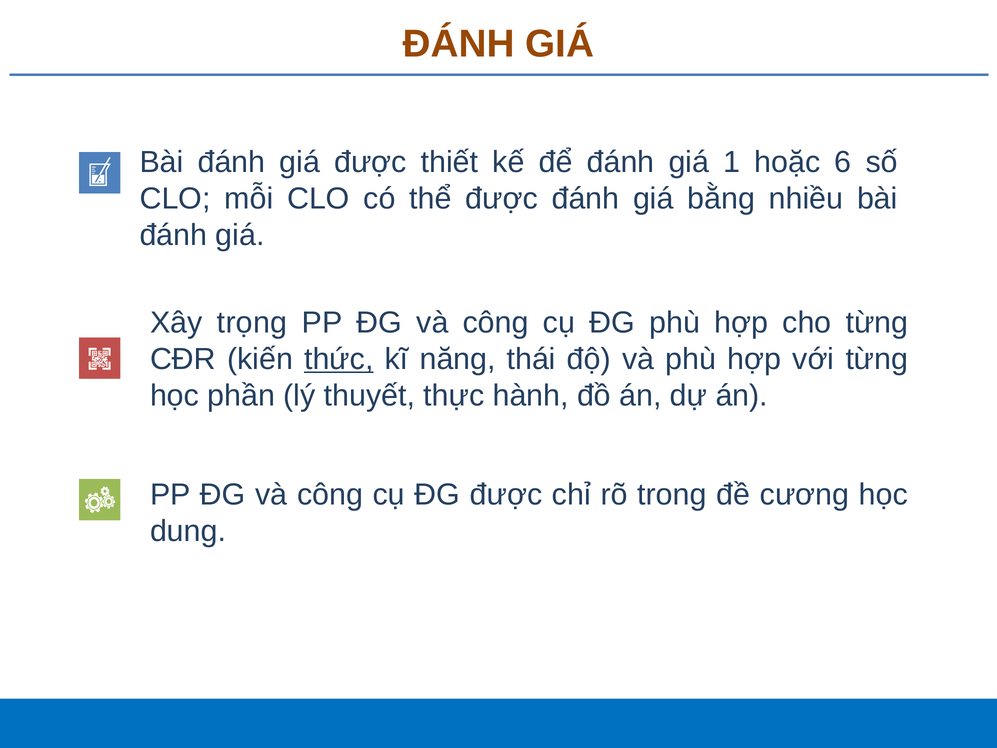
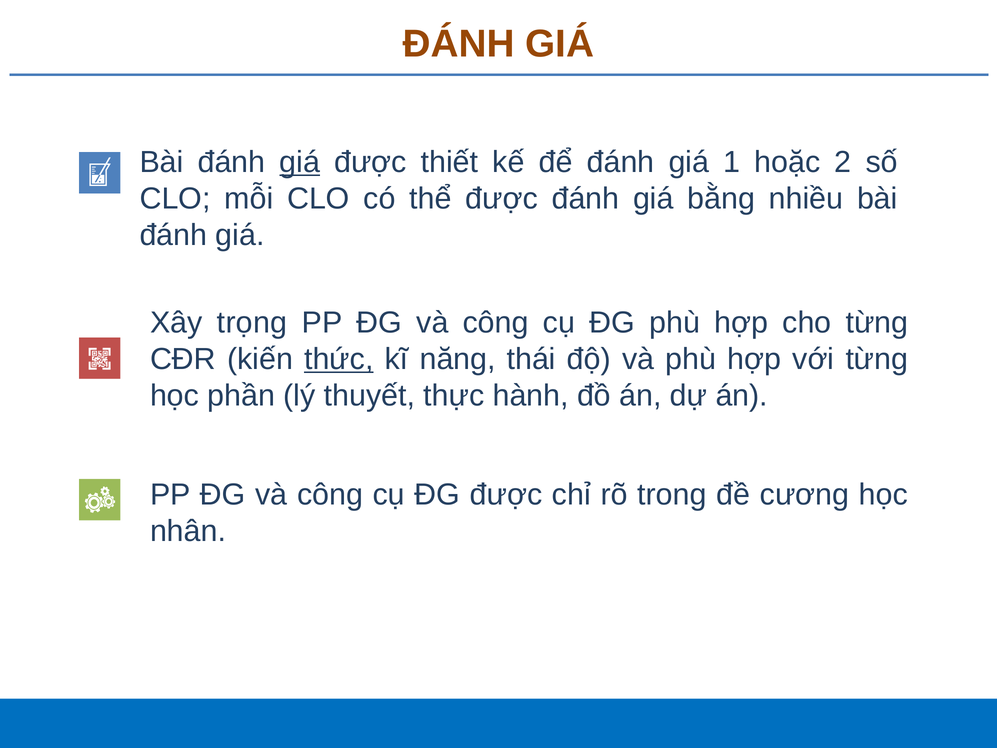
giá at (300, 162) underline: none -> present
6: 6 -> 2
dung: dung -> nhân
